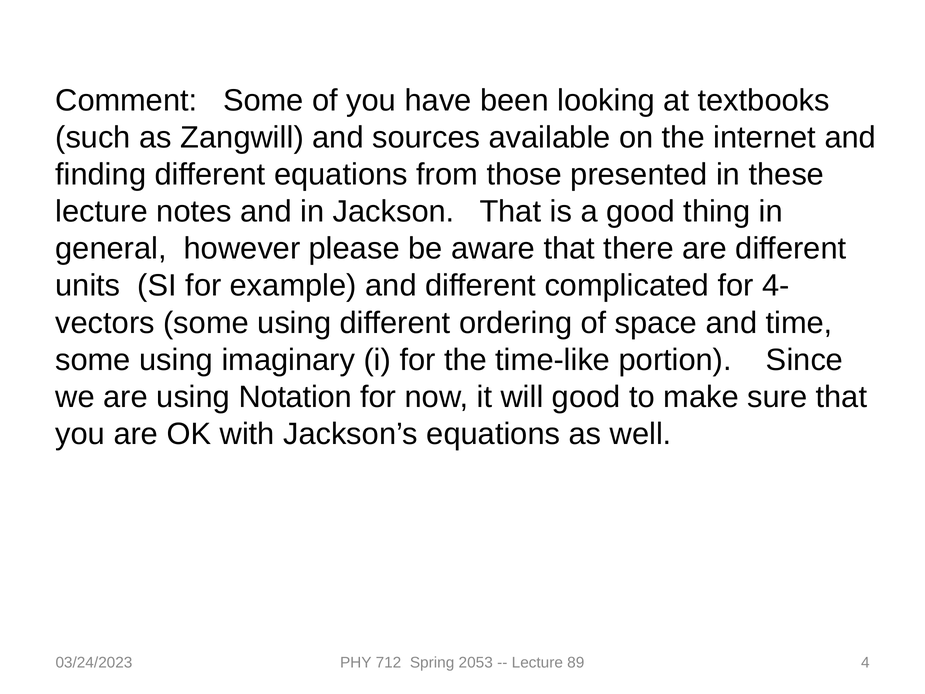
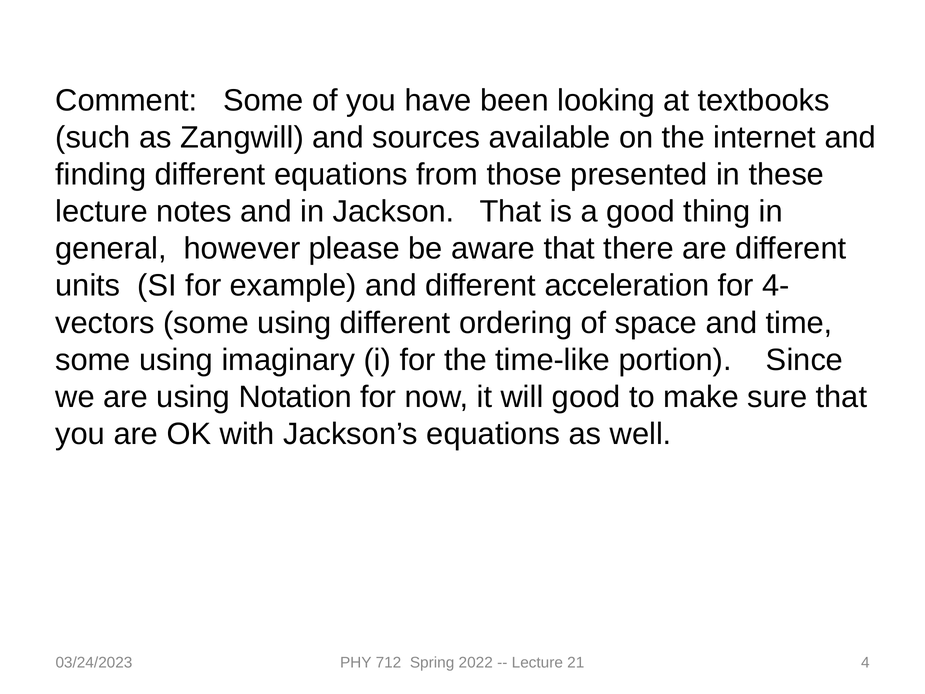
complicated: complicated -> acceleration
2053: 2053 -> 2022
89: 89 -> 21
